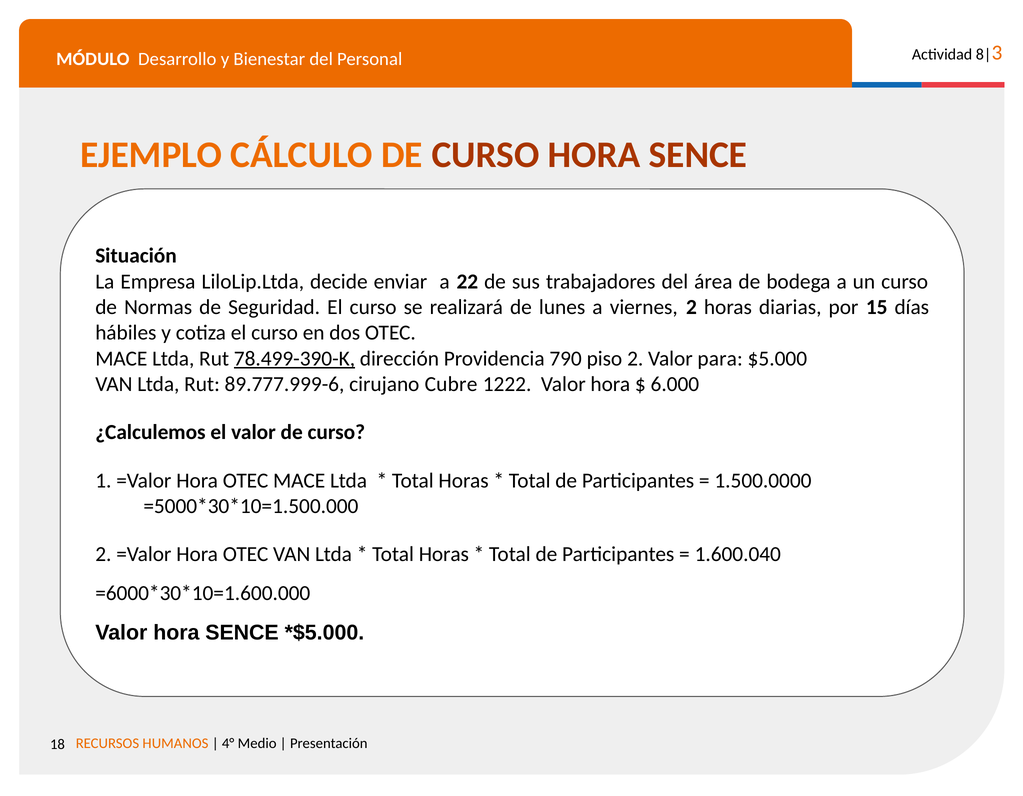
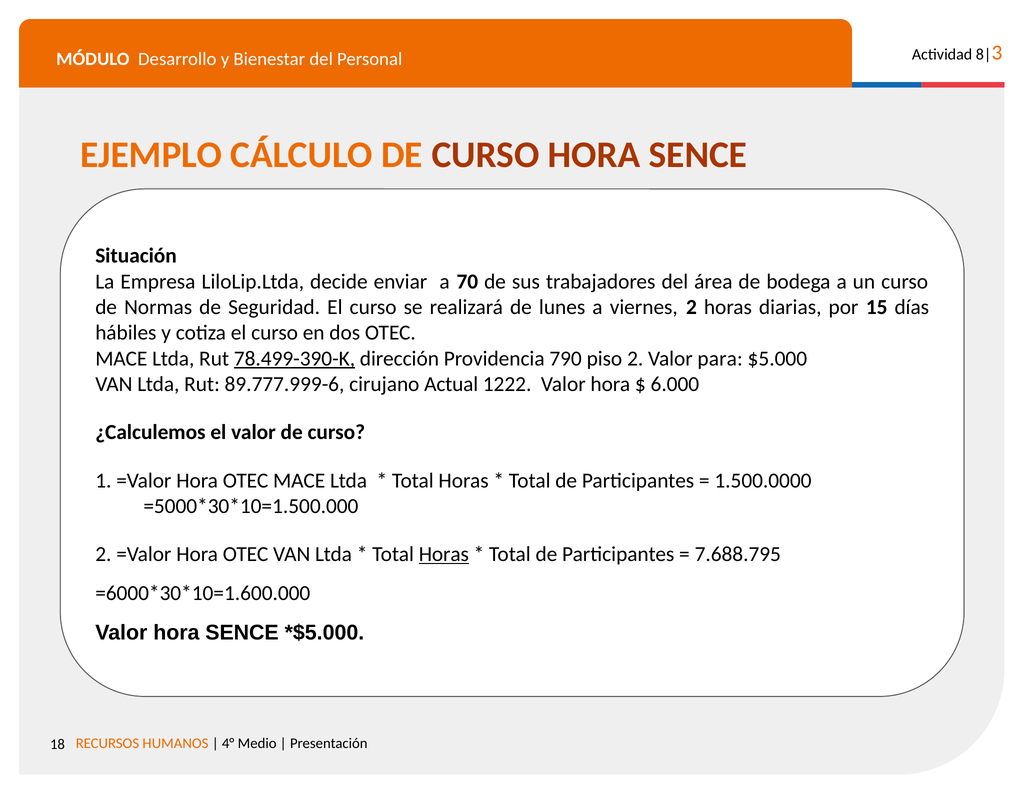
22: 22 -> 70
Cubre: Cubre -> Actual
Horas at (444, 554) underline: none -> present
1.600.040: 1.600.040 -> 7.688.795
